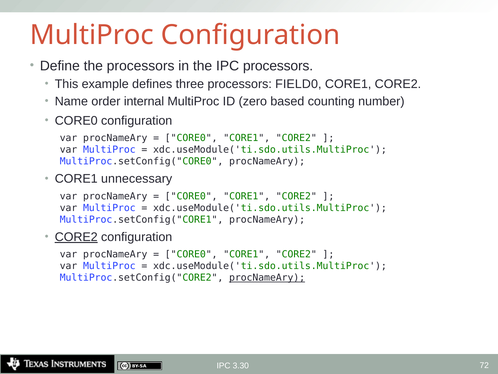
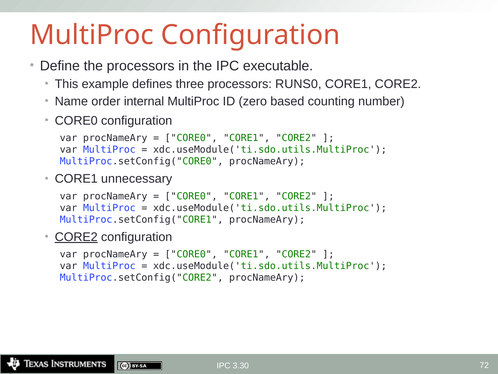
IPC processors: processors -> executable
FIELD0: FIELD0 -> RUNS0
procNameAry at (267, 277) underline: present -> none
